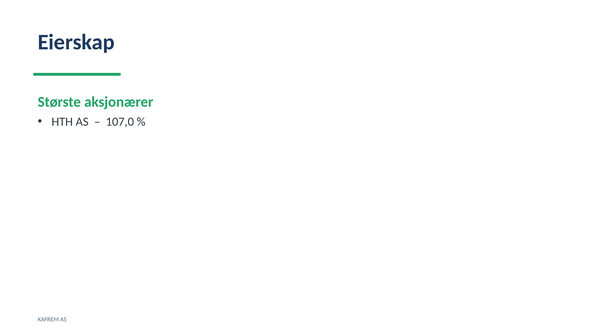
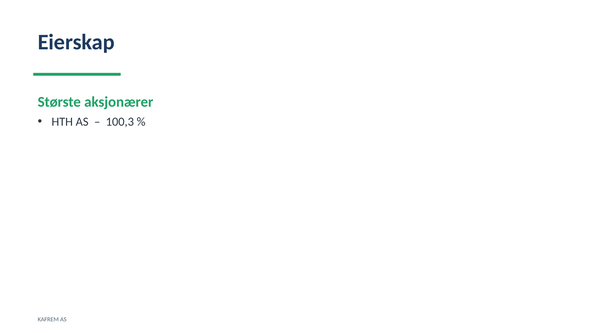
107,0: 107,0 -> 100,3
